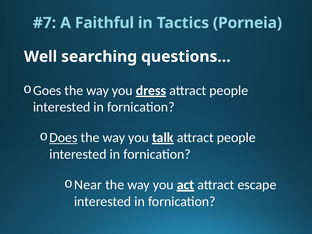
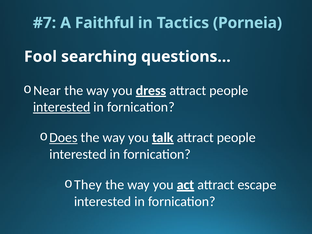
Well: Well -> Fool
Goes: Goes -> Near
interested at (62, 107) underline: none -> present
Near: Near -> They
